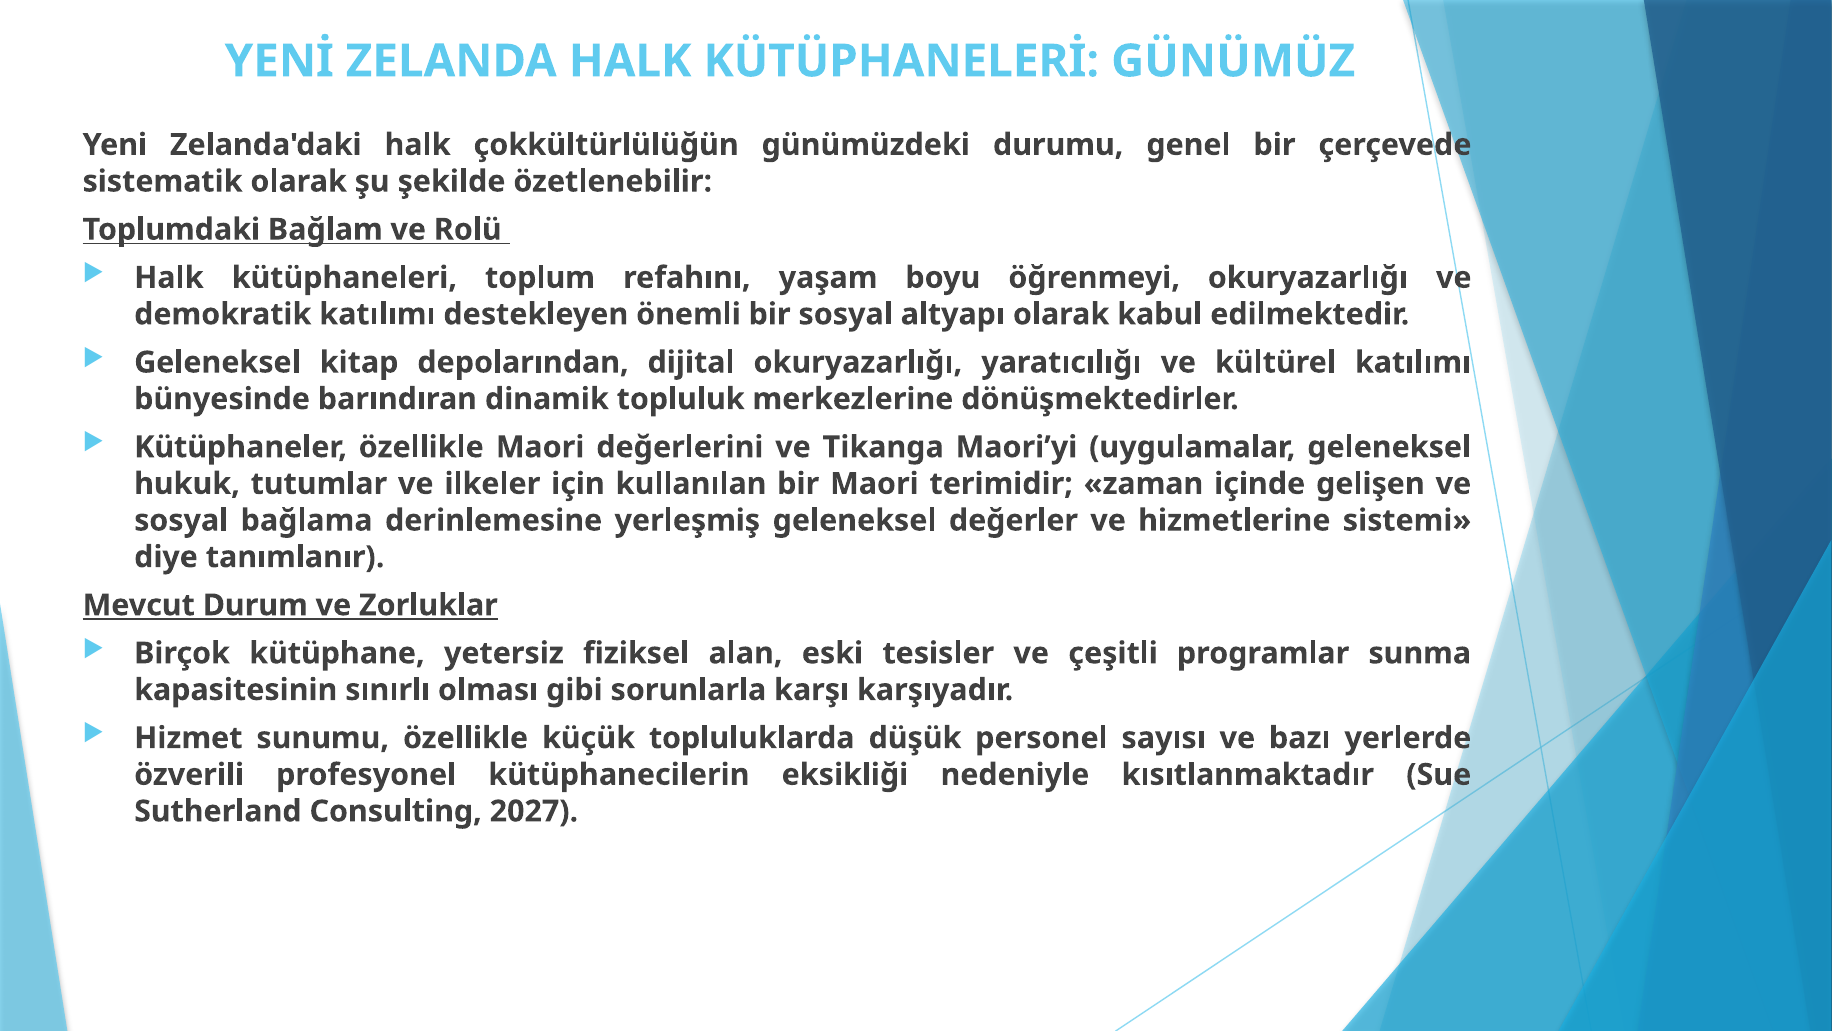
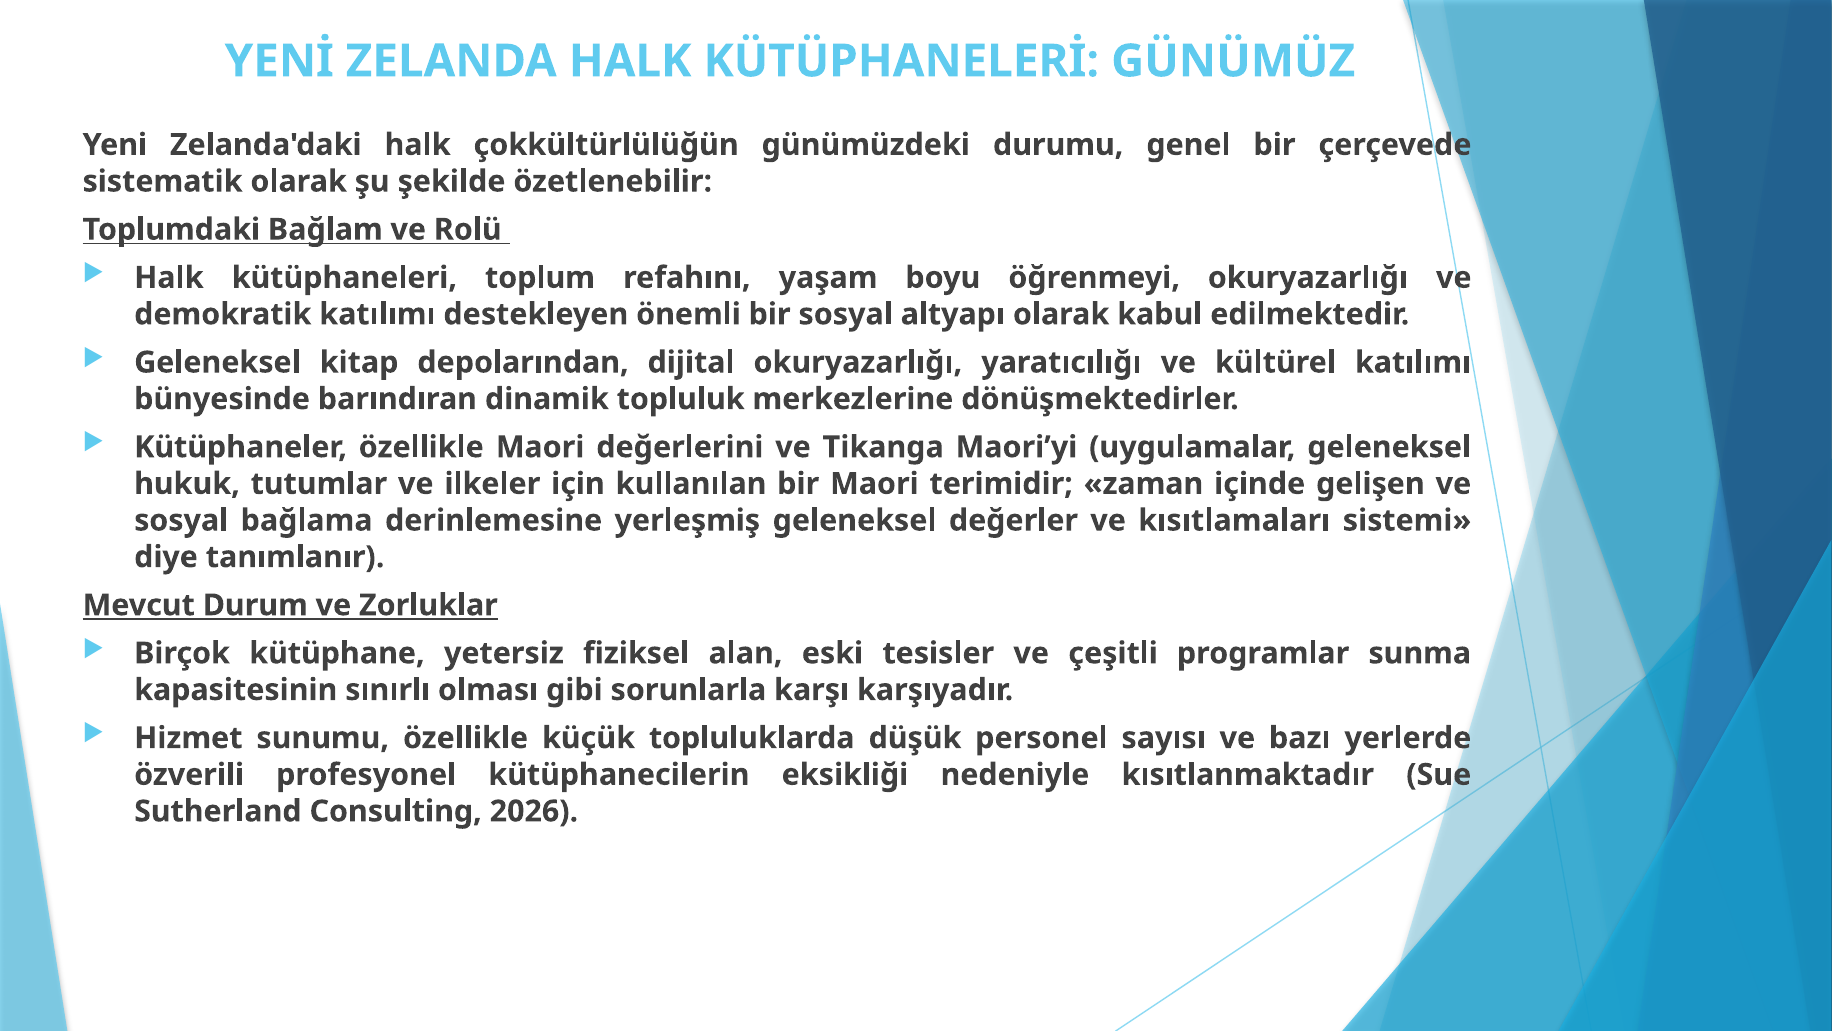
hizmetlerine: hizmetlerine -> kısıtlamaları
2027: 2027 -> 2026
